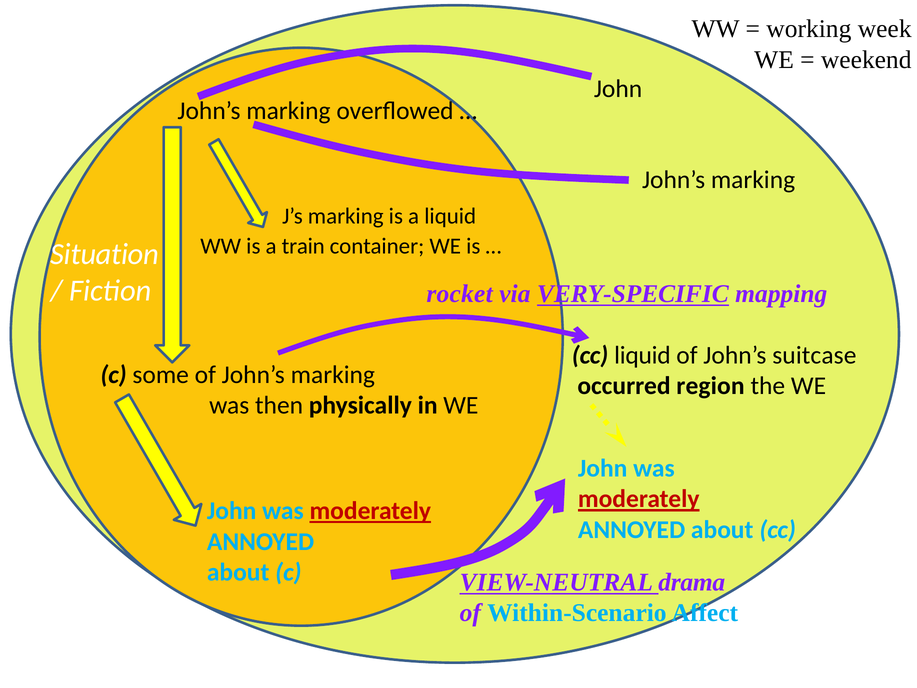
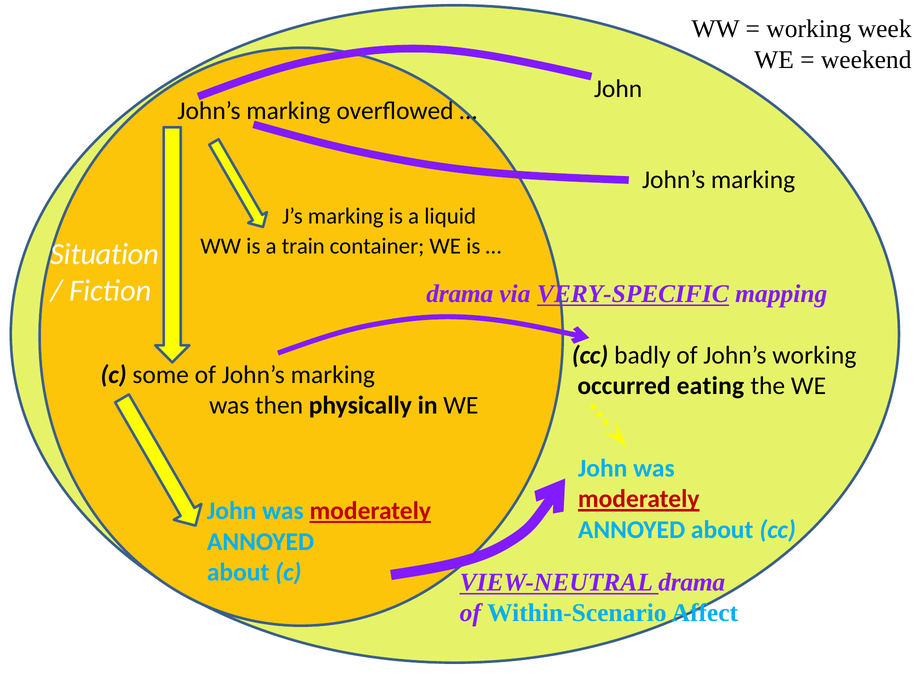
rocket at (460, 294): rocket -> drama
cc liquid: liquid -> badly
John’s suitcase: suitcase -> working
region: region -> eating
